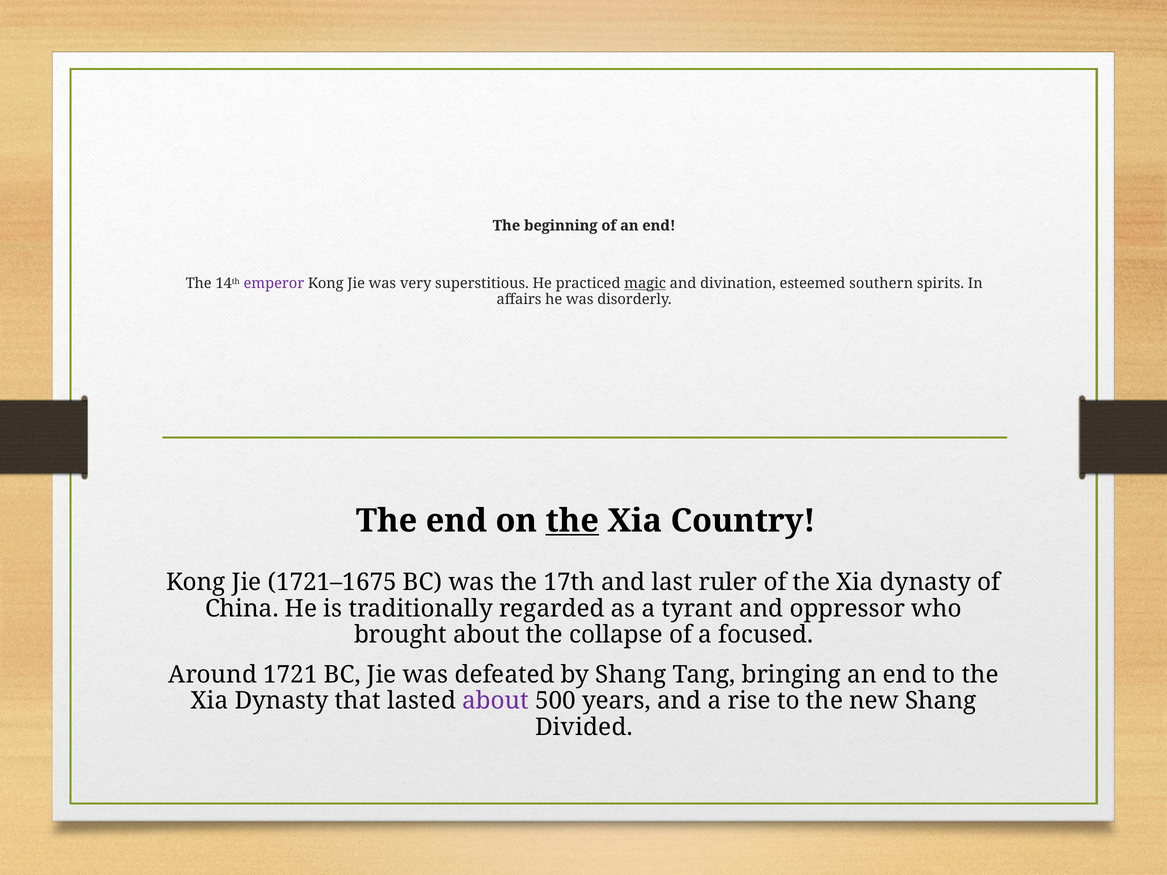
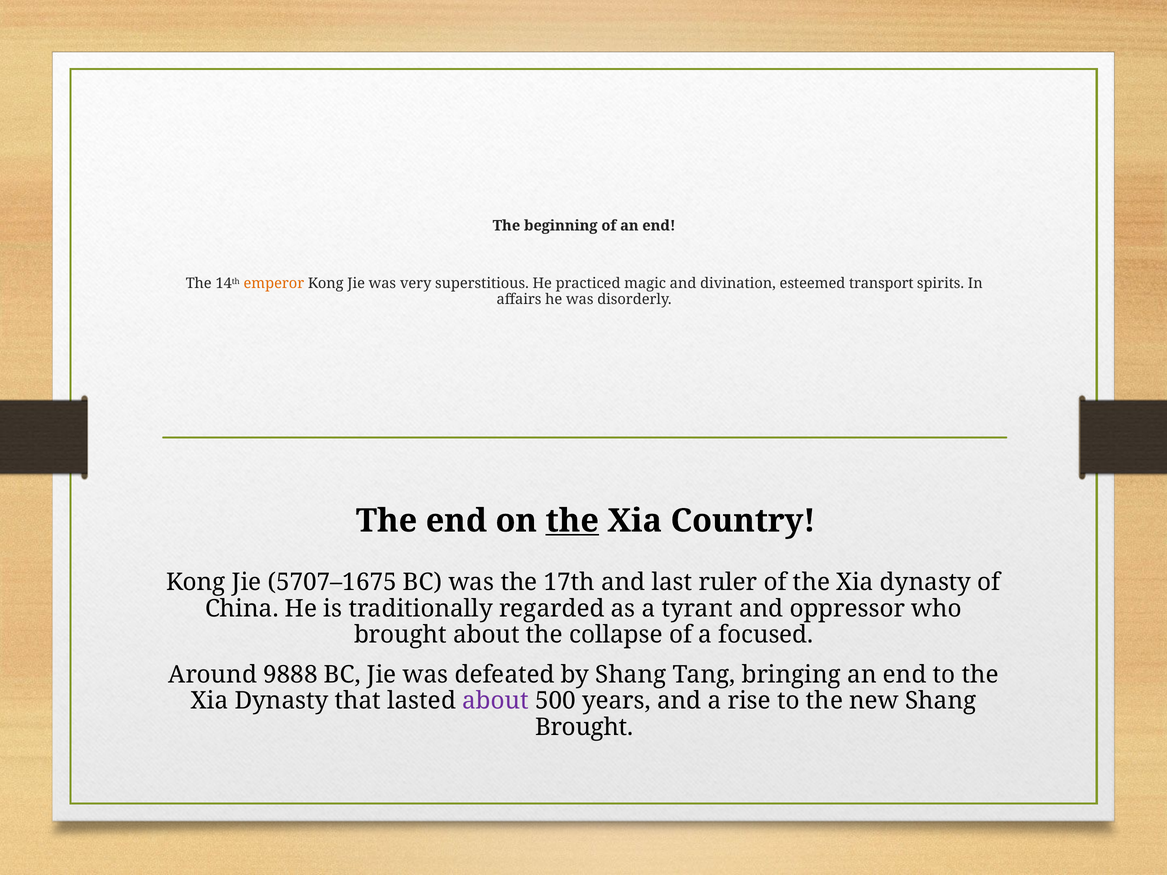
emperor colour: purple -> orange
magic underline: present -> none
southern: southern -> transport
1721–1675: 1721–1675 -> 5707–1675
1721: 1721 -> 9888
Divided at (584, 727): Divided -> Brought
